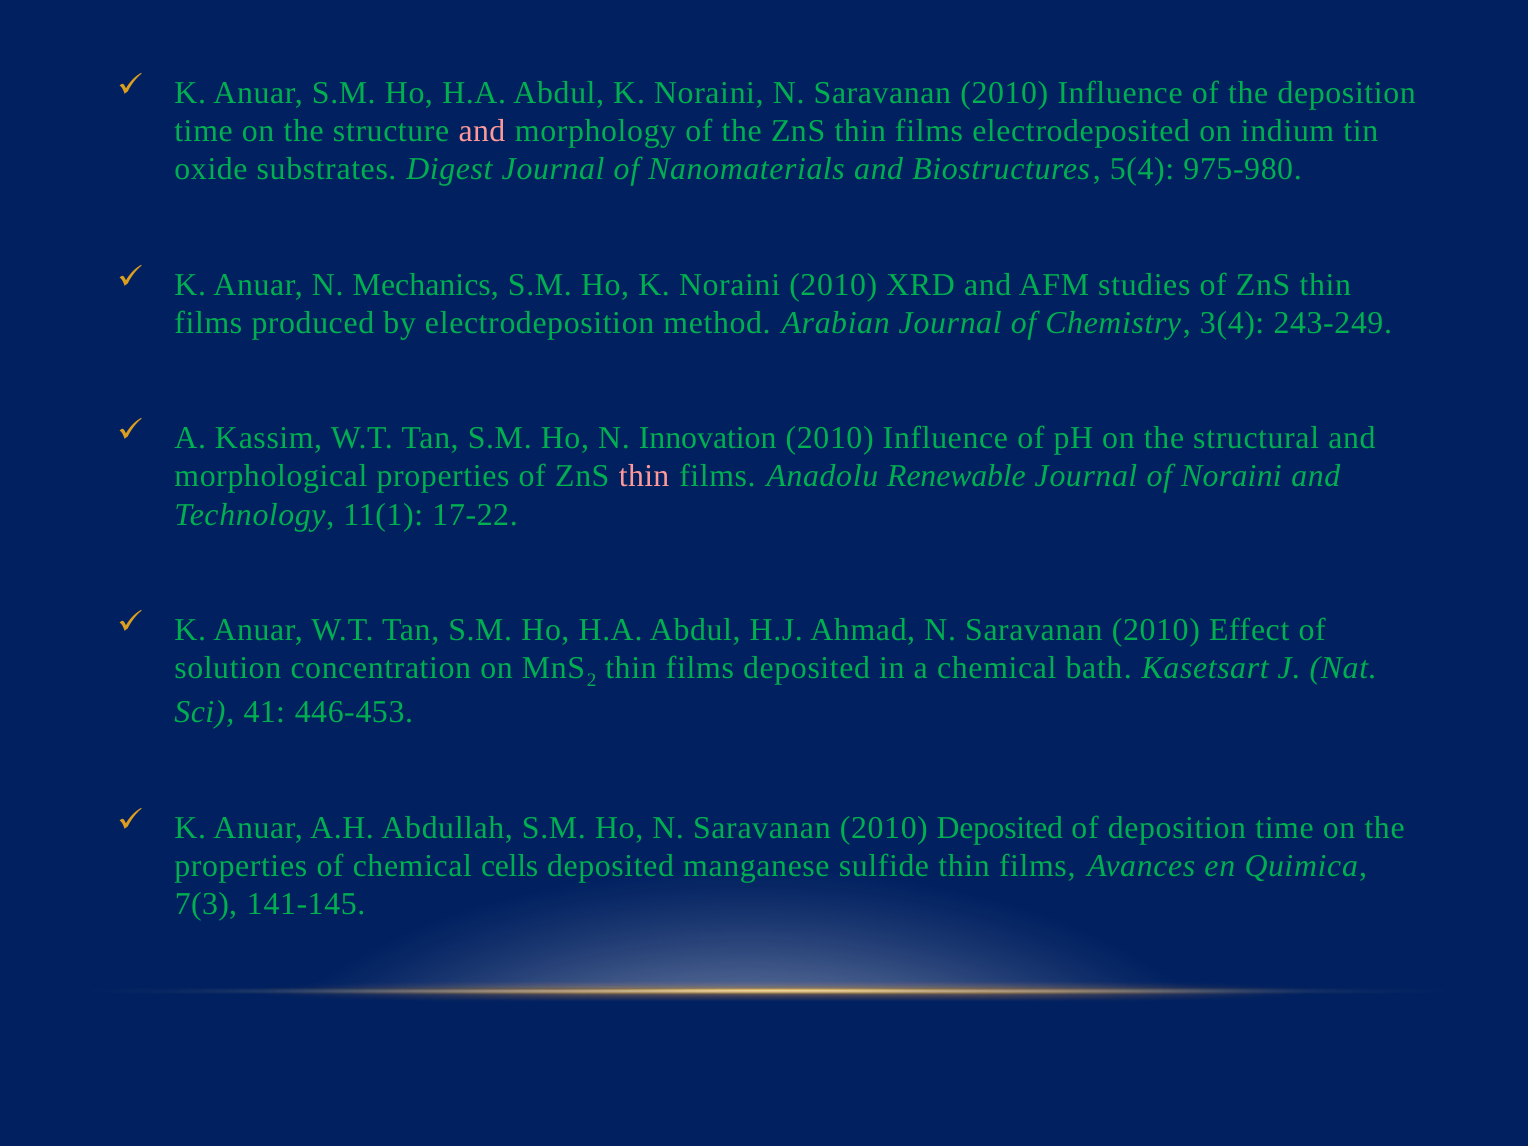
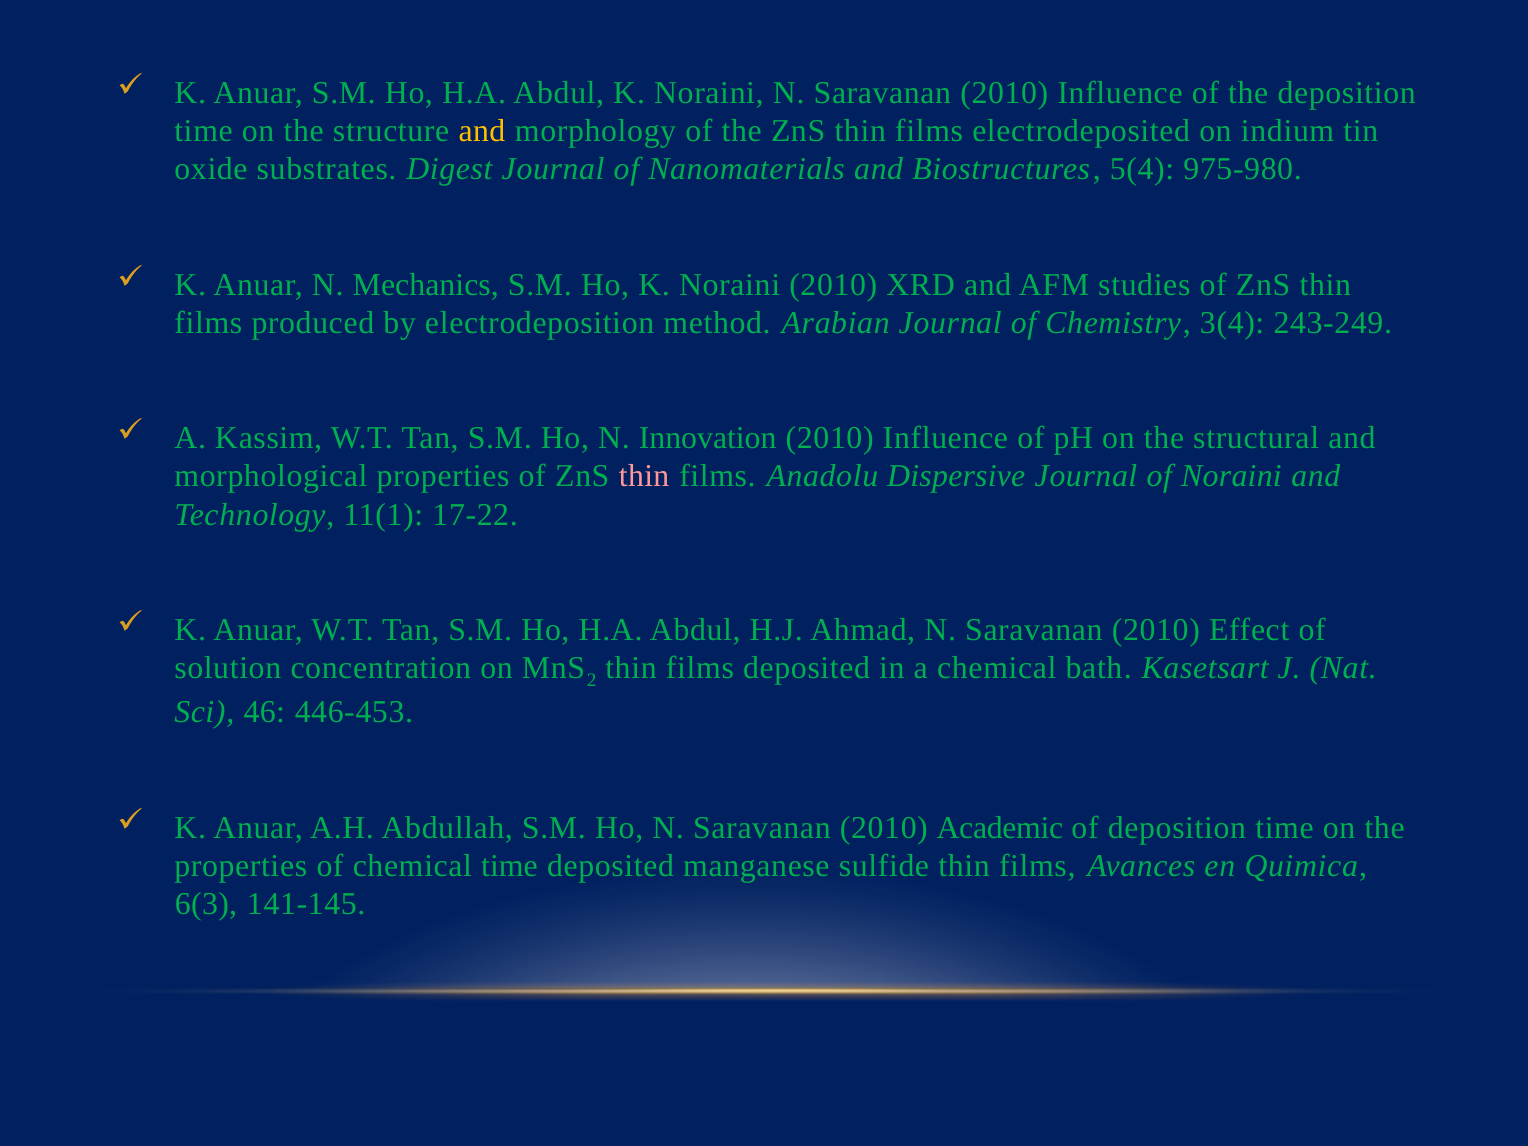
and at (482, 131) colour: pink -> yellow
Renewable: Renewable -> Dispersive
41: 41 -> 46
2010 Deposited: Deposited -> Academic
chemical cells: cells -> time
7(3: 7(3 -> 6(3
